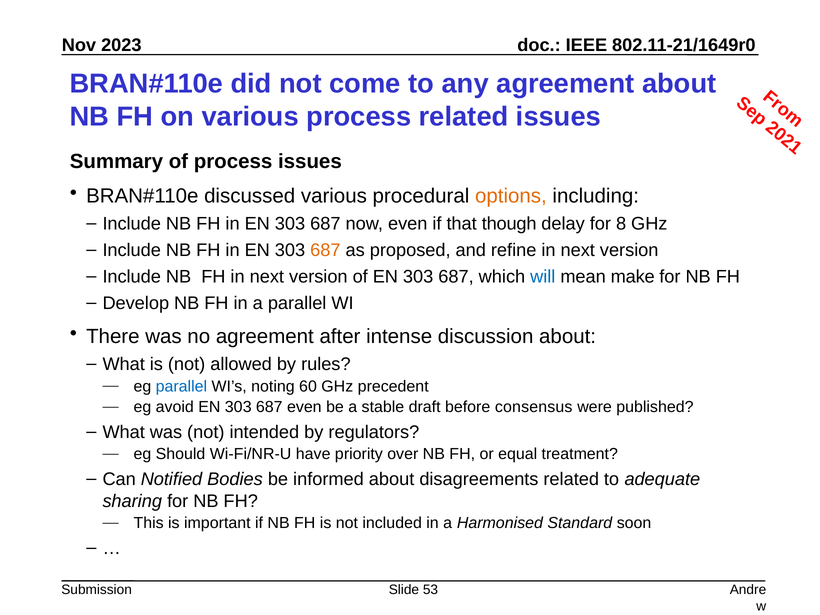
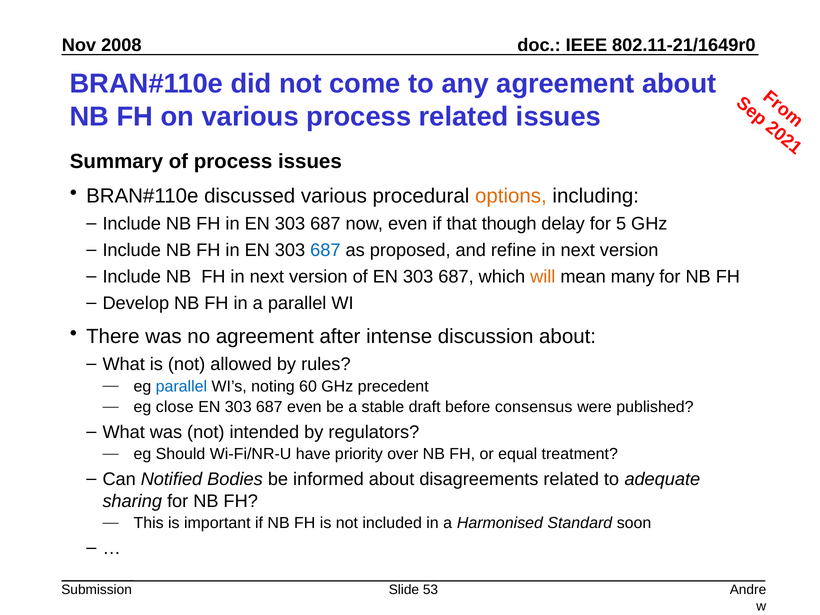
2023: 2023 -> 2008
8: 8 -> 5
687 at (325, 250) colour: orange -> blue
will colour: blue -> orange
make: make -> many
avoid: avoid -> close
